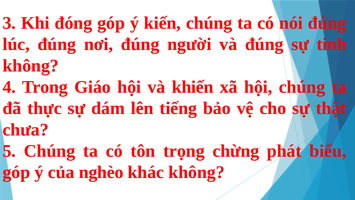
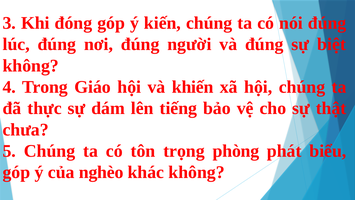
tinh: tinh -> biệt
chừng: chừng -> phòng
